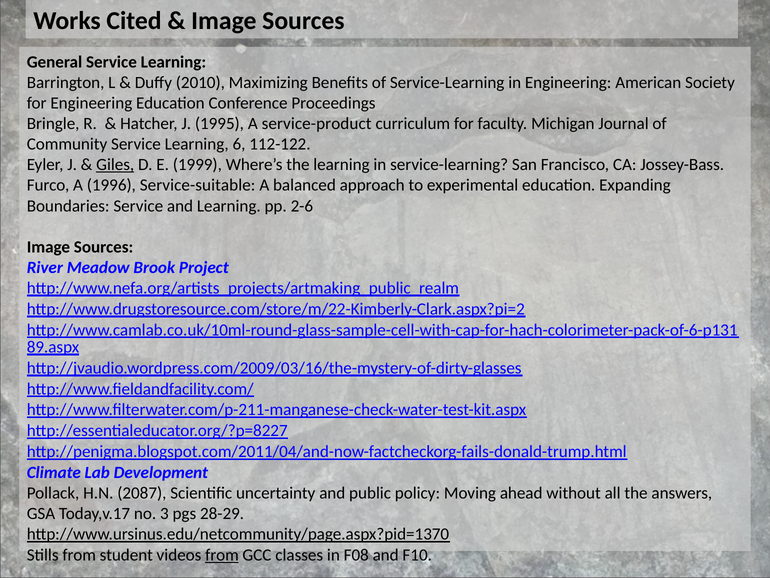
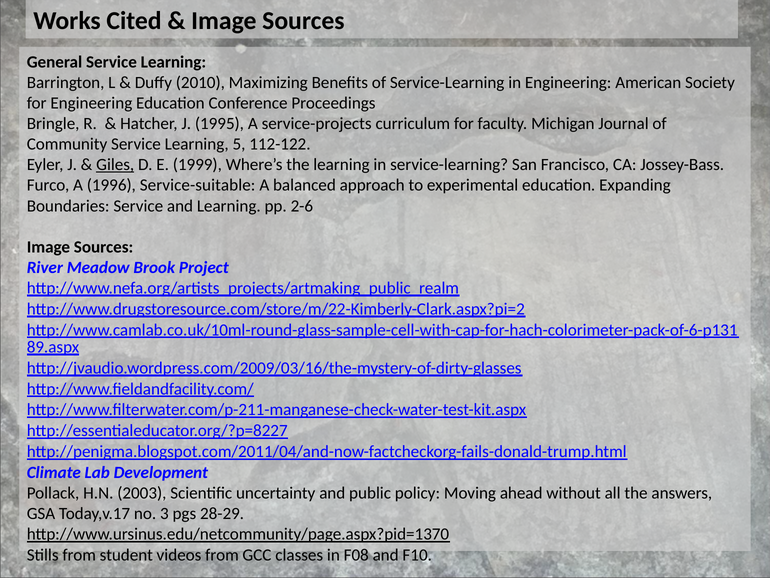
service-product: service-product -> service-projects
6: 6 -> 5
2087: 2087 -> 2003
from at (222, 555) underline: present -> none
